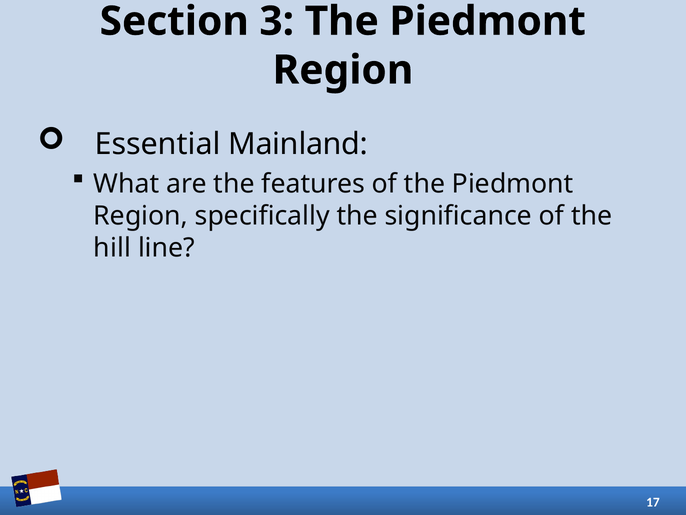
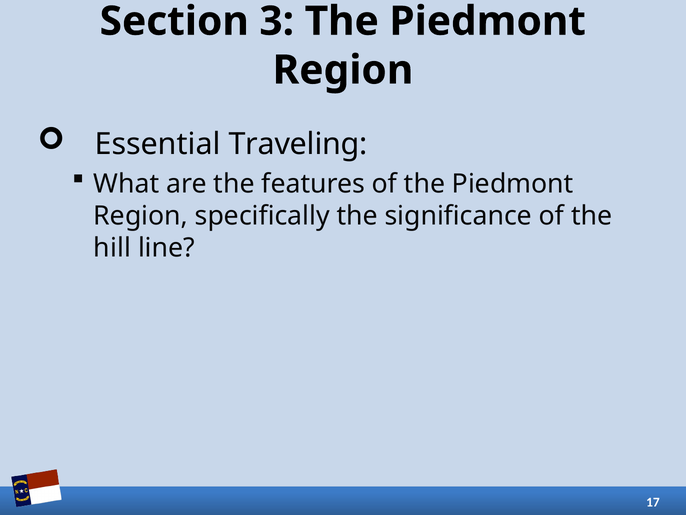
Mainland: Mainland -> Traveling
